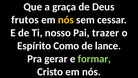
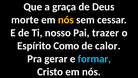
frutos: frutos -> morte
lance: lance -> calor
formar colour: light green -> light blue
